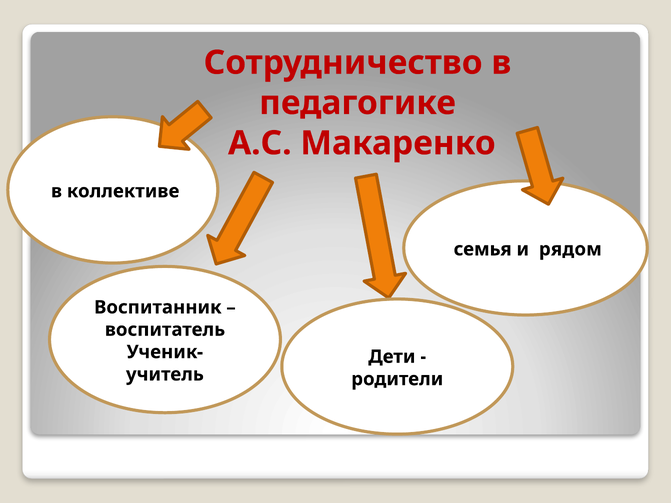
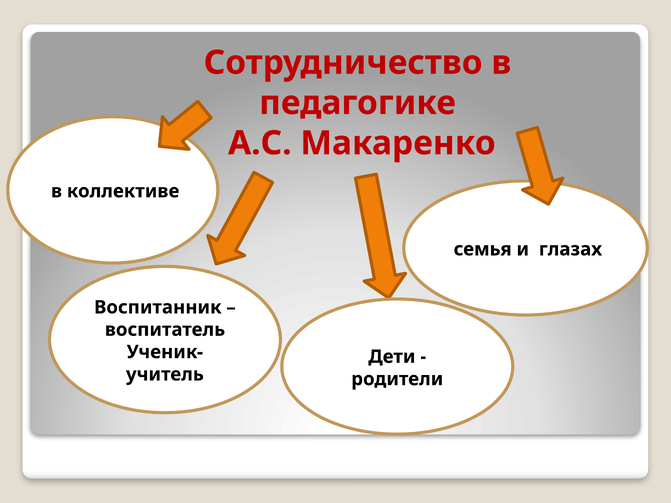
рядом: рядом -> глазах
